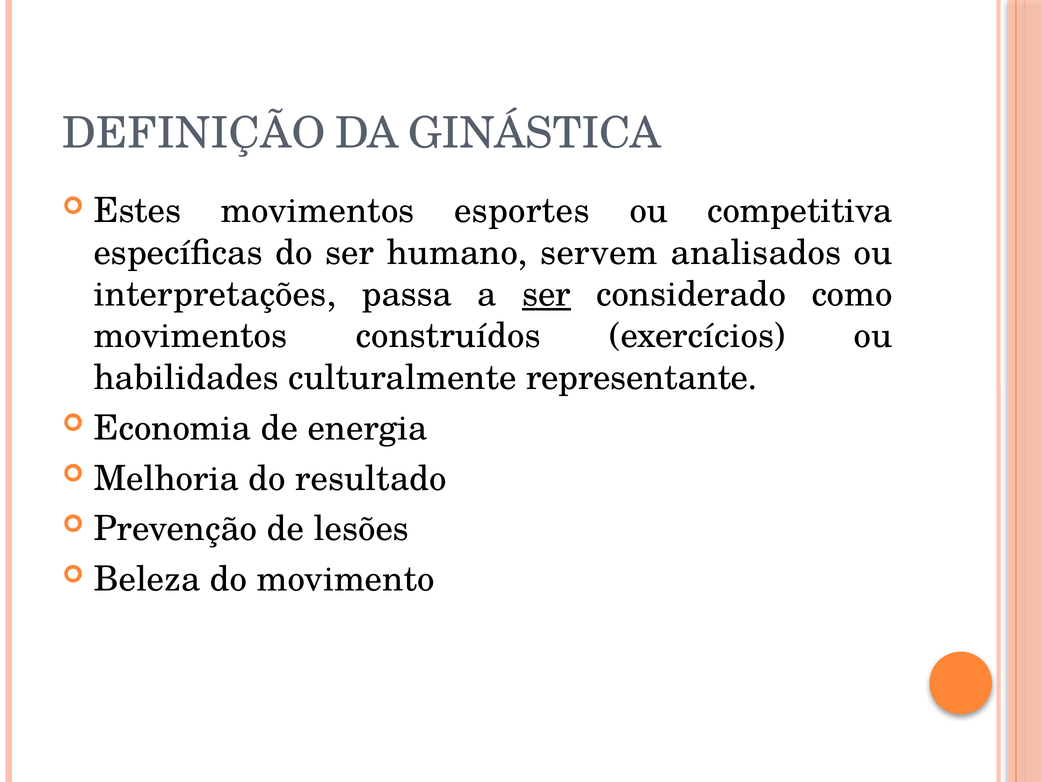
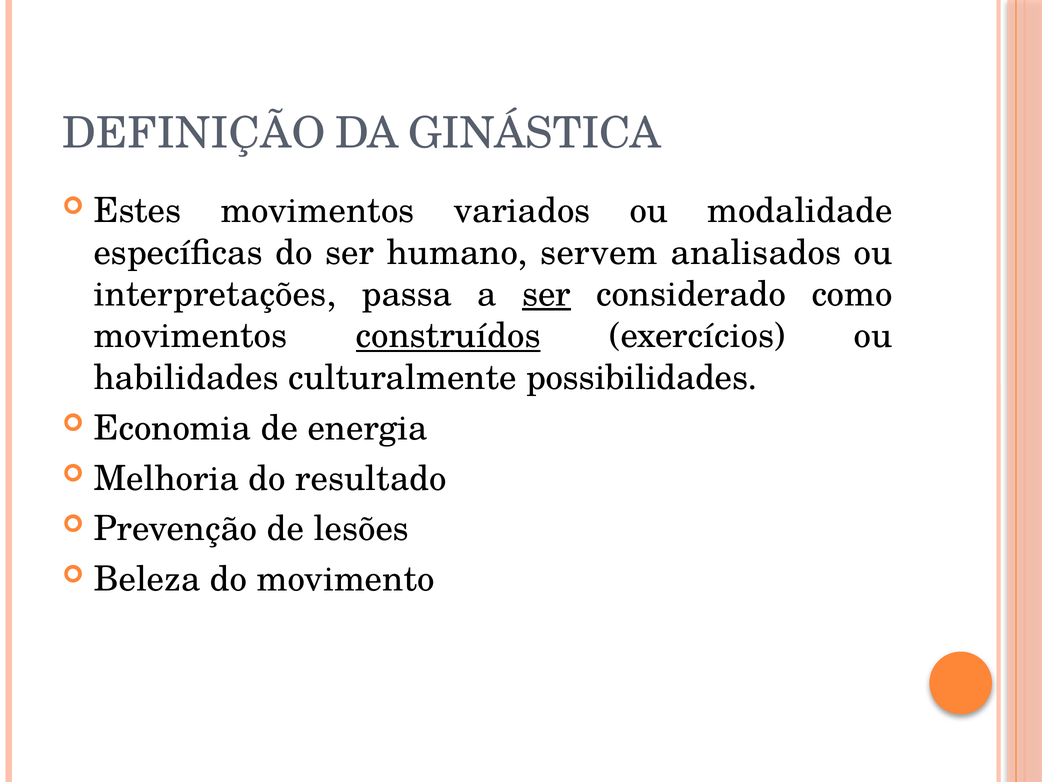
esportes: esportes -> variados
competitiva: competitiva -> modalidade
construídos underline: none -> present
representante: representante -> possibilidades
